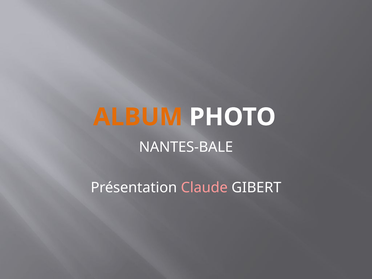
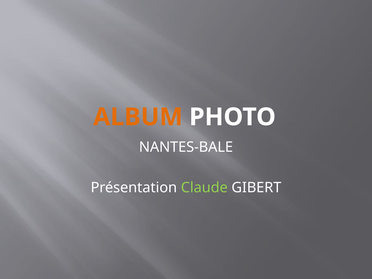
Claude colour: pink -> light green
